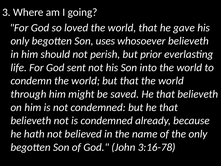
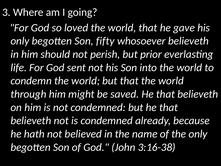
uses: uses -> fifty
3:16-78: 3:16-78 -> 3:16-38
